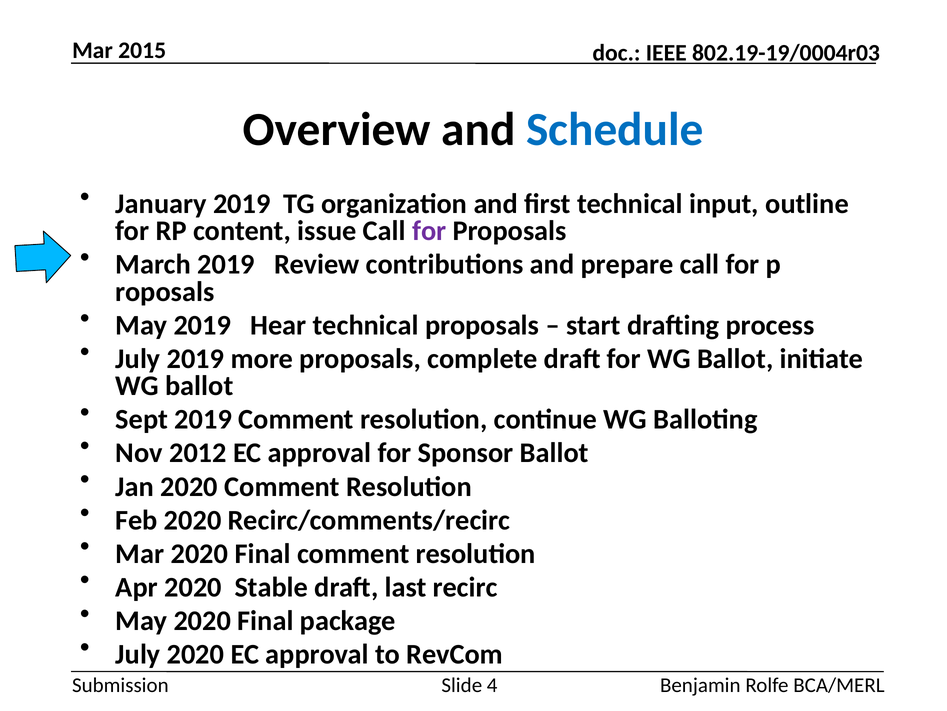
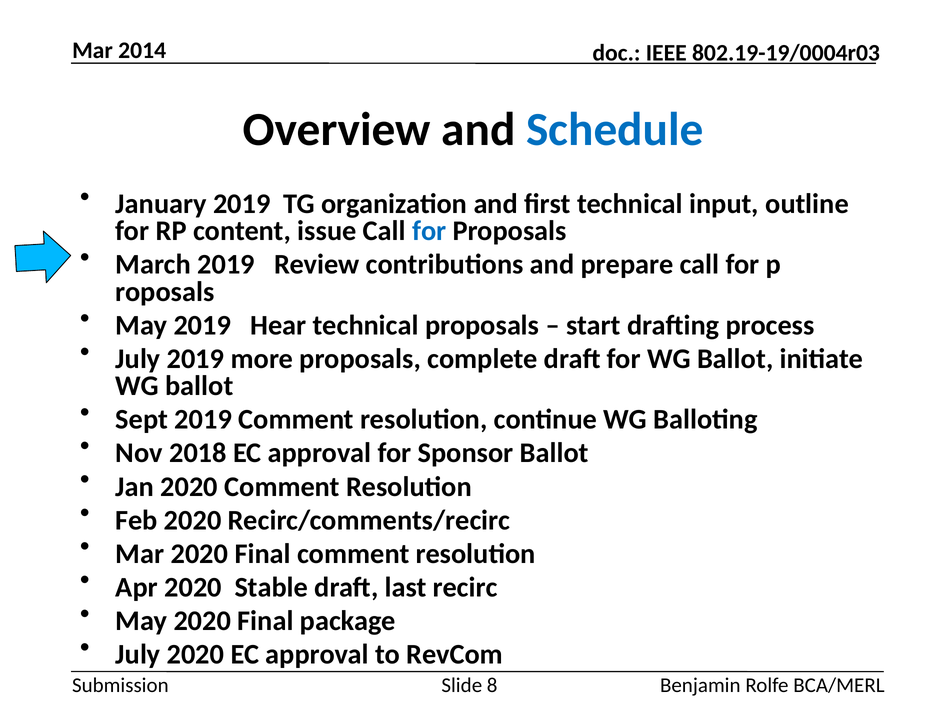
2015: 2015 -> 2014
for at (429, 231) colour: purple -> blue
2012: 2012 -> 2018
4: 4 -> 8
